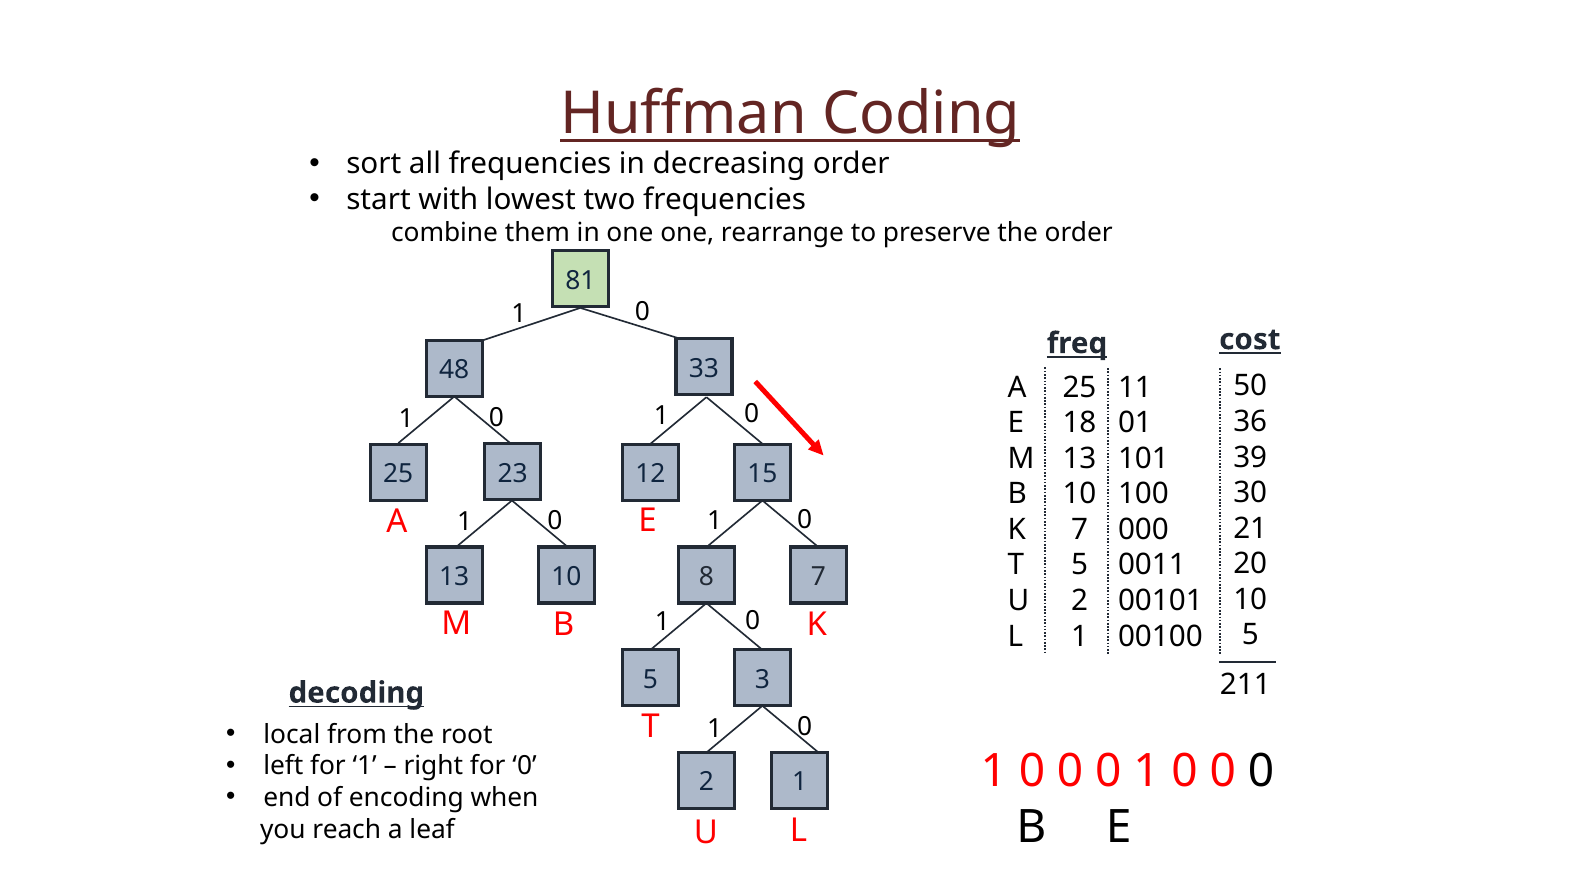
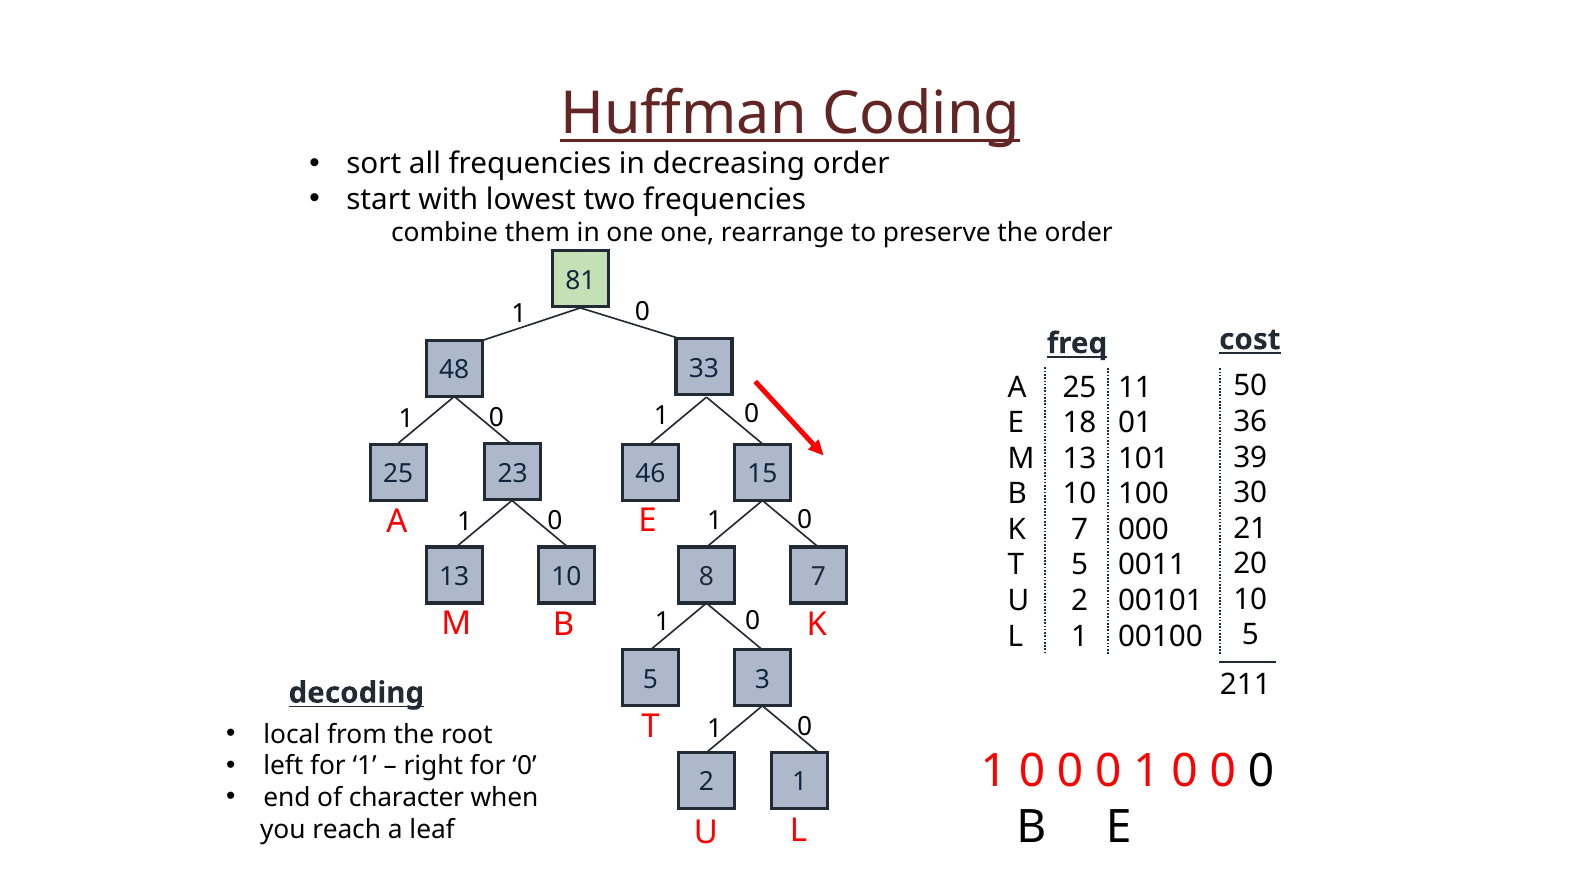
12: 12 -> 46
encoding: encoding -> character
